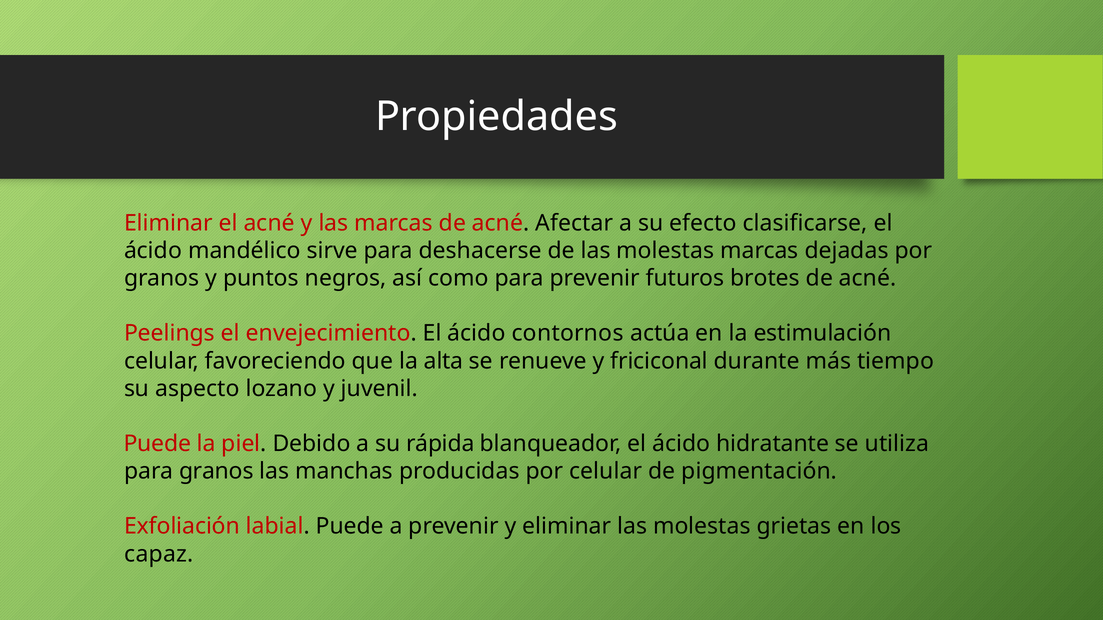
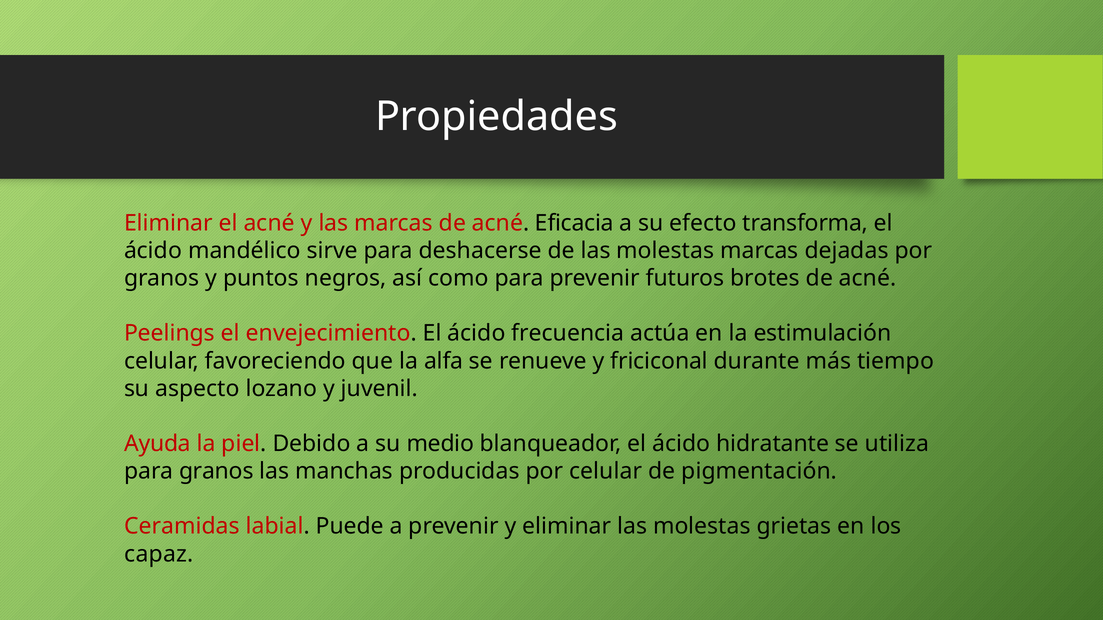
Afectar: Afectar -> Eficacia
clasificarse: clasificarse -> transforma
contornos: contornos -> frecuencia
alta: alta -> alfa
Puede at (157, 444): Puede -> Ayuda
rápida: rápida -> medio
Exfoliación: Exfoliación -> Ceramidas
